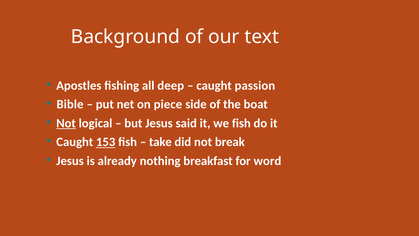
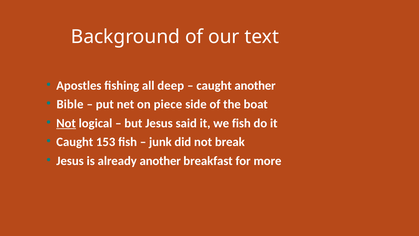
caught passion: passion -> another
153 underline: present -> none
take: take -> junk
already nothing: nothing -> another
word: word -> more
